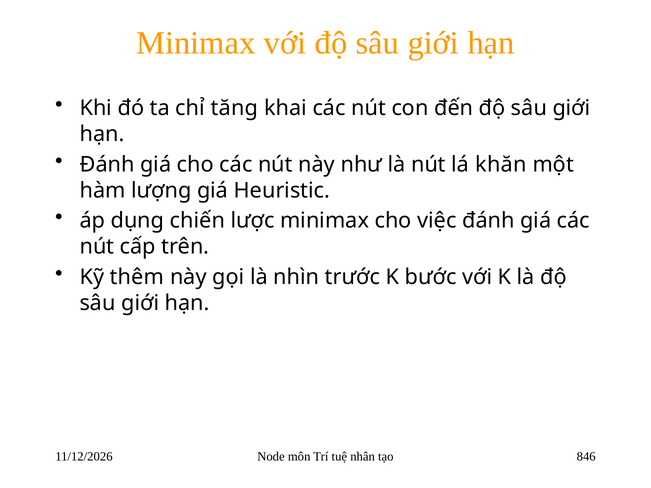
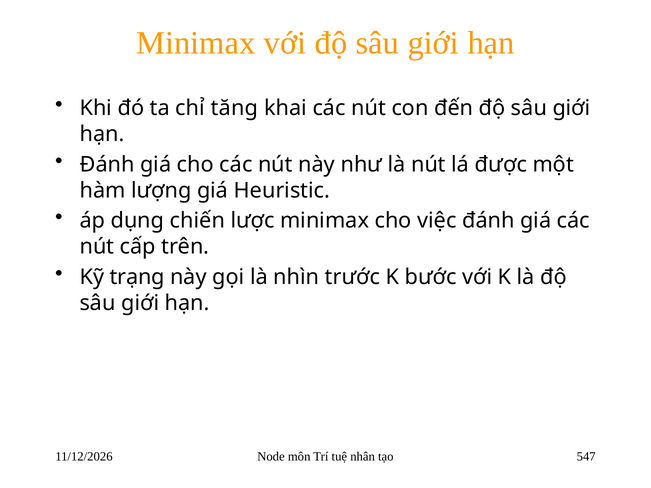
khăn: khăn -> được
thêm: thêm -> trạng
846: 846 -> 547
